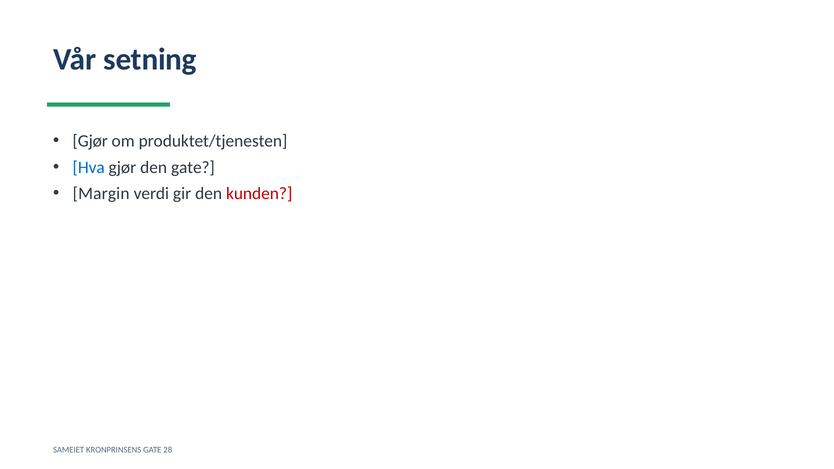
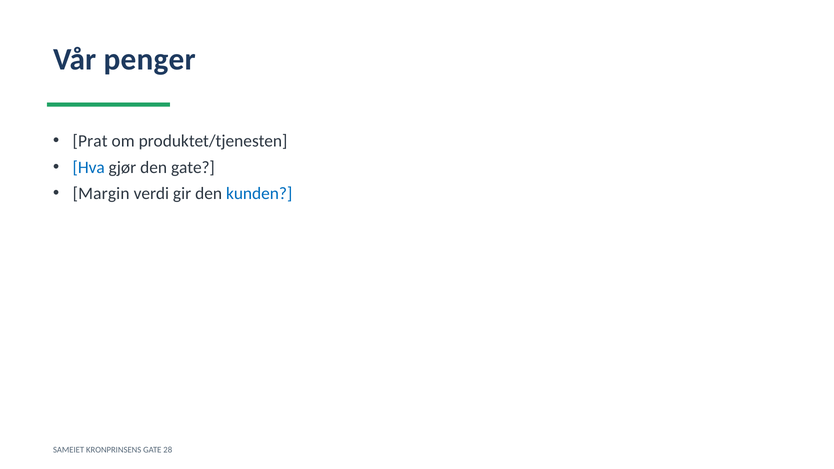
setning: setning -> penger
Gjør at (90, 141): Gjør -> Prat
kunden colour: red -> blue
